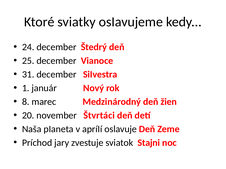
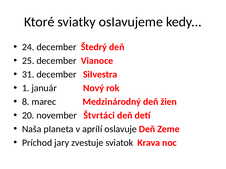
Stajni: Stajni -> Krava
